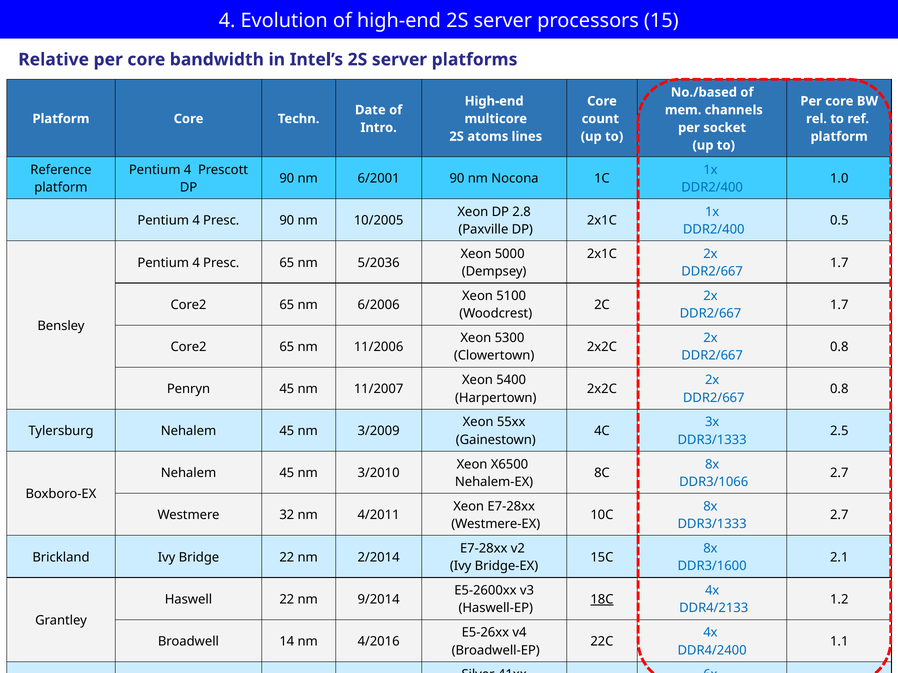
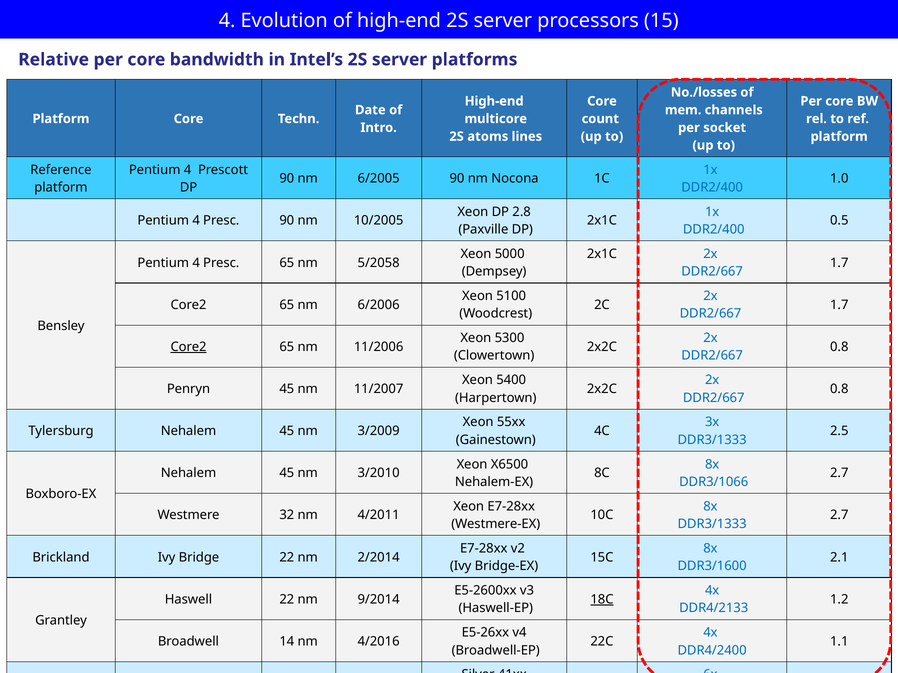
No./based: No./based -> No./losses
6/2001: 6/2001 -> 6/2005
5/2036: 5/2036 -> 5/2058
Core2 at (189, 347) underline: none -> present
